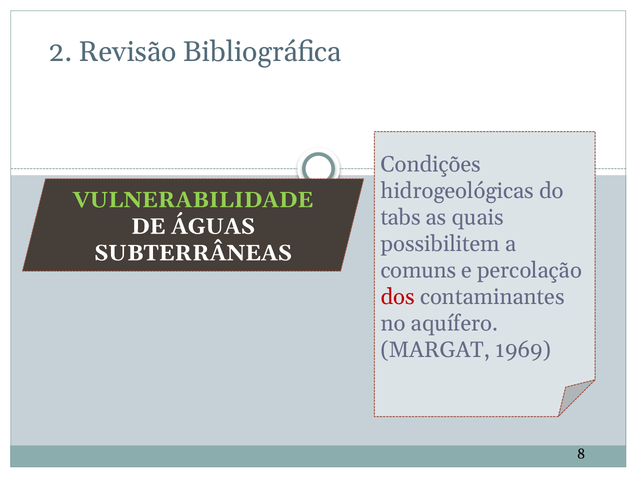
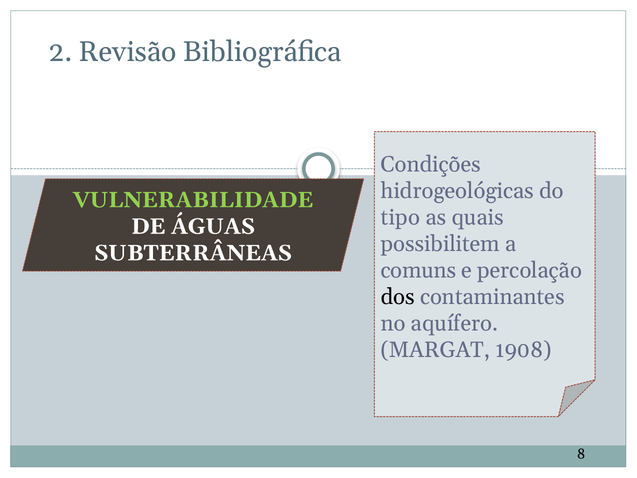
tabs: tabs -> tipo
dos colour: red -> black
1969: 1969 -> 1908
